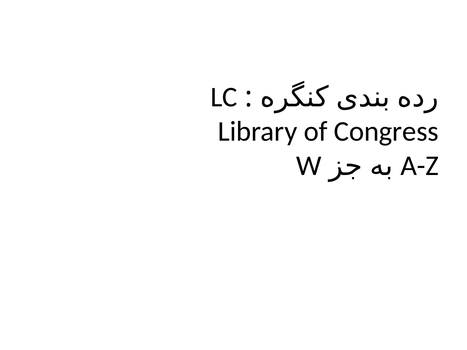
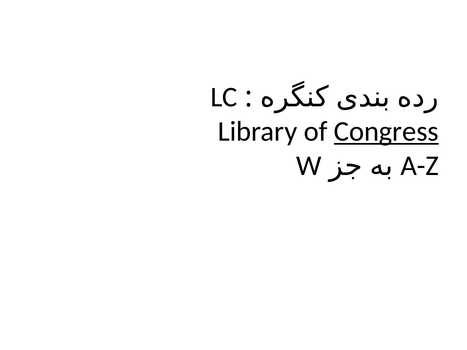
Congress underline: none -> present
